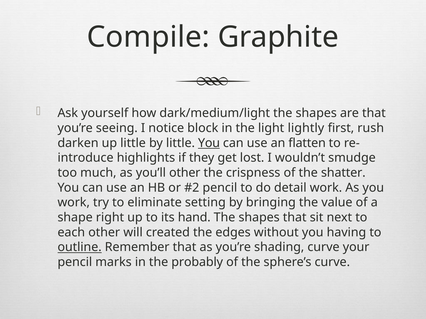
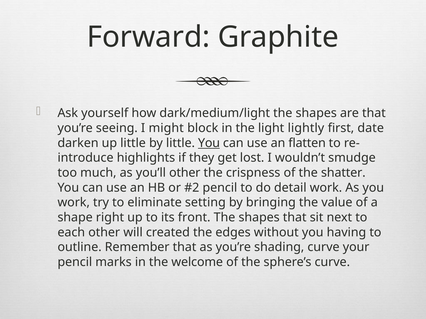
Compile: Compile -> Forward
notice: notice -> might
rush: rush -> date
hand: hand -> front
outline underline: present -> none
probably: probably -> welcome
